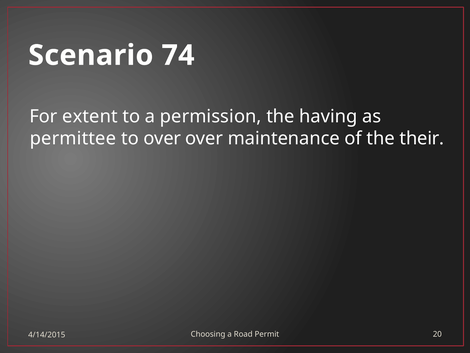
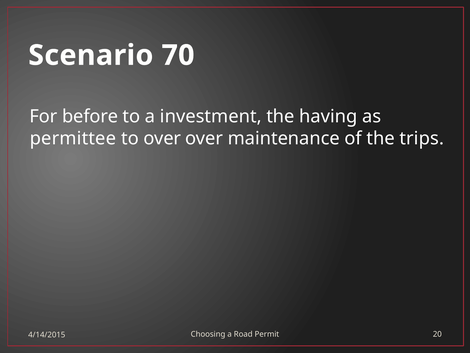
74: 74 -> 70
extent: extent -> before
permission: permission -> investment
their: their -> trips
